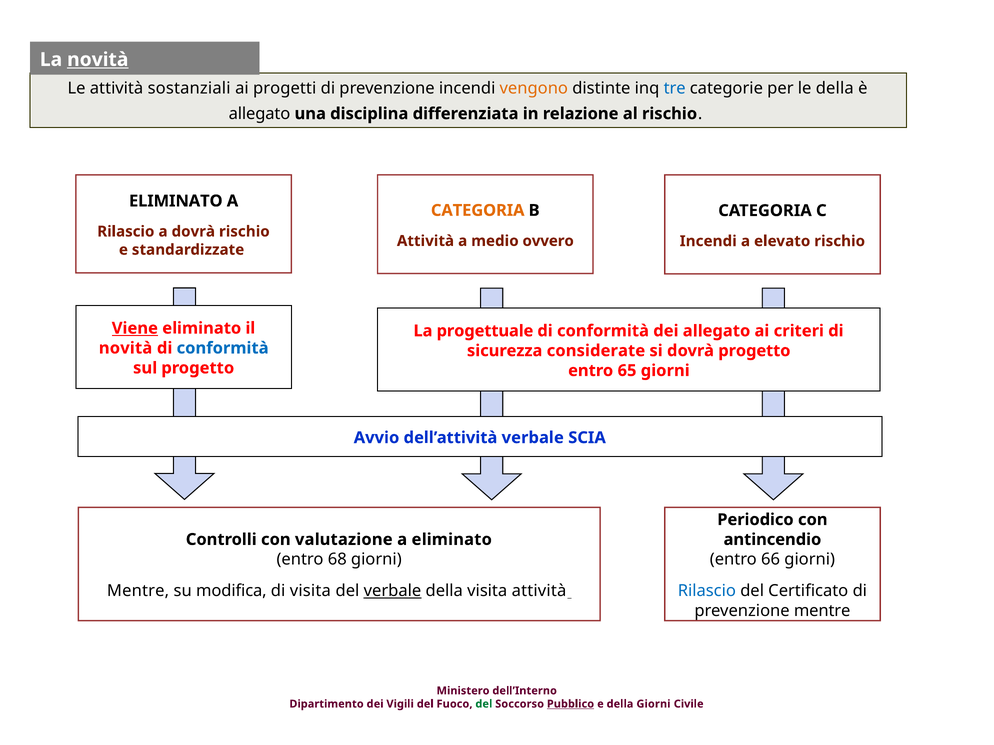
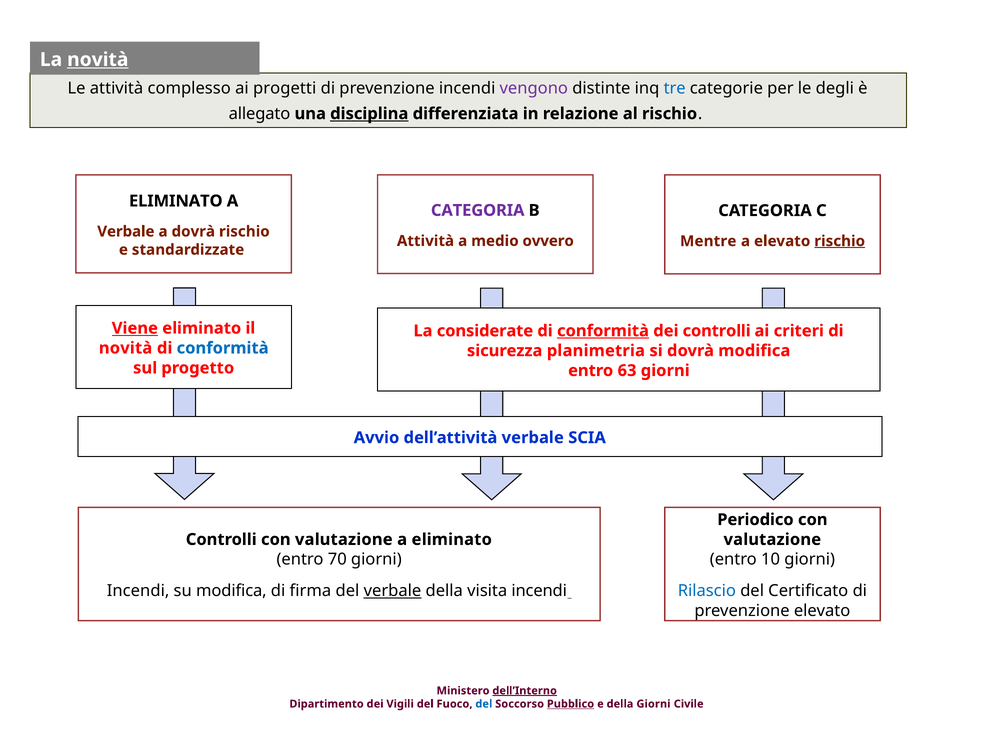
sostanziali: sostanziali -> complesso
vengono colour: orange -> purple
le della: della -> degli
disciplina underline: none -> present
CATEGORIA at (478, 211) colour: orange -> purple
Rilascio at (126, 232): Rilascio -> Verbale
Incendi at (708, 241): Incendi -> Mentre
rischio at (840, 241) underline: none -> present
progettuale: progettuale -> considerate
conformità at (603, 331) underline: none -> present
dei allegato: allegato -> controlli
considerate: considerate -> planimetria
dovrà progetto: progetto -> modifica
65: 65 -> 63
antincendio at (772, 540): antincendio -> valutazione
68: 68 -> 70
66: 66 -> 10
Mentre at (138, 591): Mentre -> Incendi
di visita: visita -> firma
visita attività: attività -> incendi
prevenzione mentre: mentre -> elevato
dell’Interno underline: none -> present
del at (484, 704) colour: green -> blue
